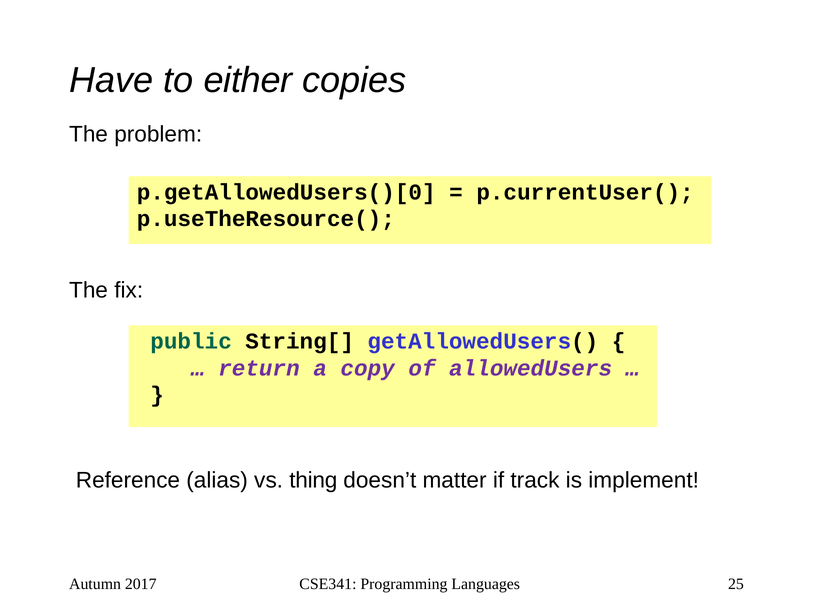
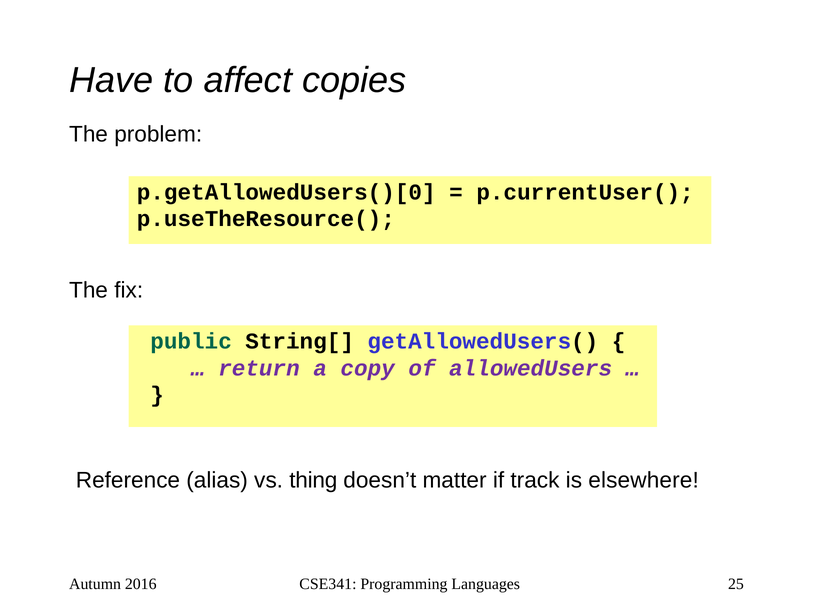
either: either -> affect
implement: implement -> elsewhere
2017: 2017 -> 2016
